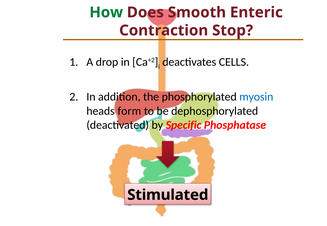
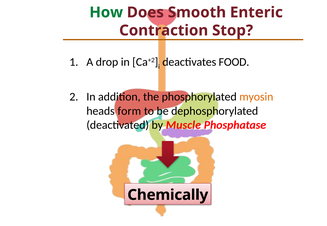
CELLS: CELLS -> FOOD
myosin colour: blue -> orange
Specific: Specific -> Muscle
Stimulated: Stimulated -> Chemically
